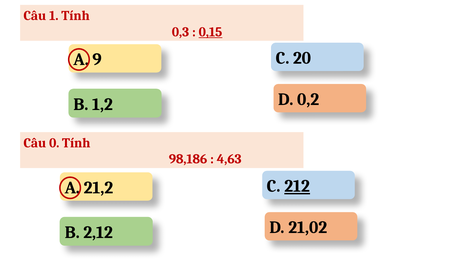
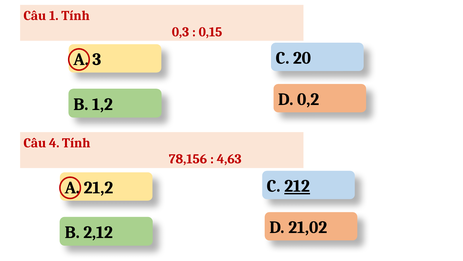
0,15 underline: present -> none
9: 9 -> 3
0: 0 -> 4
98,186: 98,186 -> 78,156
